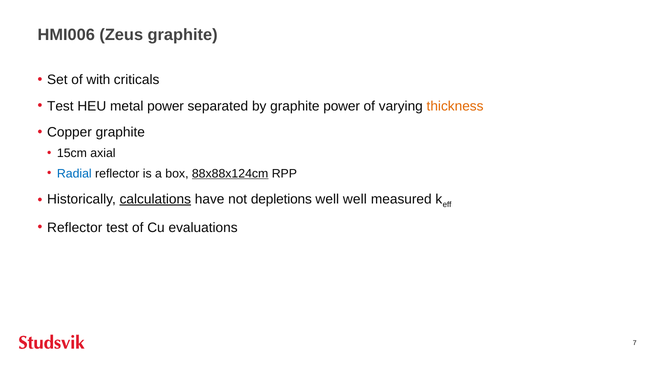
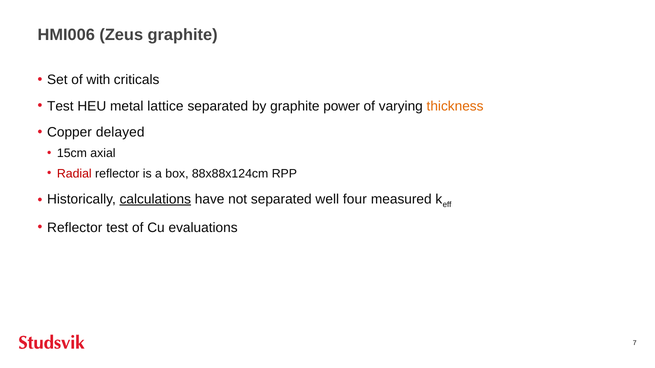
metal power: power -> lattice
Copper graphite: graphite -> delayed
Radial colour: blue -> red
88x88x124cm underline: present -> none
not depletions: depletions -> separated
well well: well -> four
